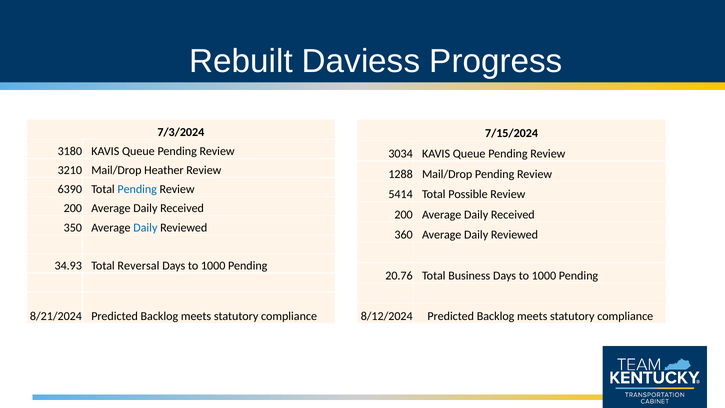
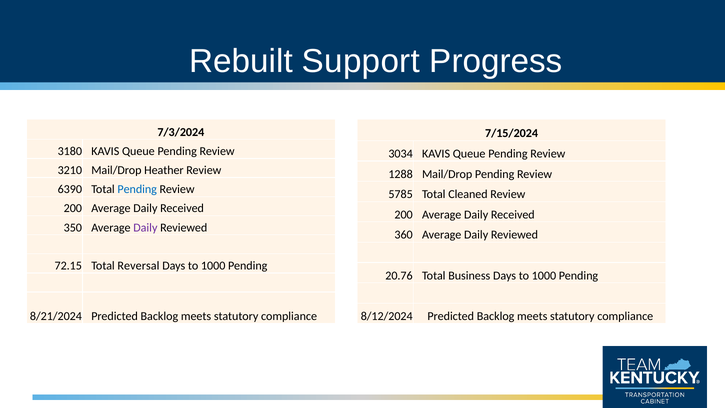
Daviess: Daviess -> Support
5414: 5414 -> 5785
Possible: Possible -> Cleaned
Daily at (145, 227) colour: blue -> purple
34.93: 34.93 -> 72.15
